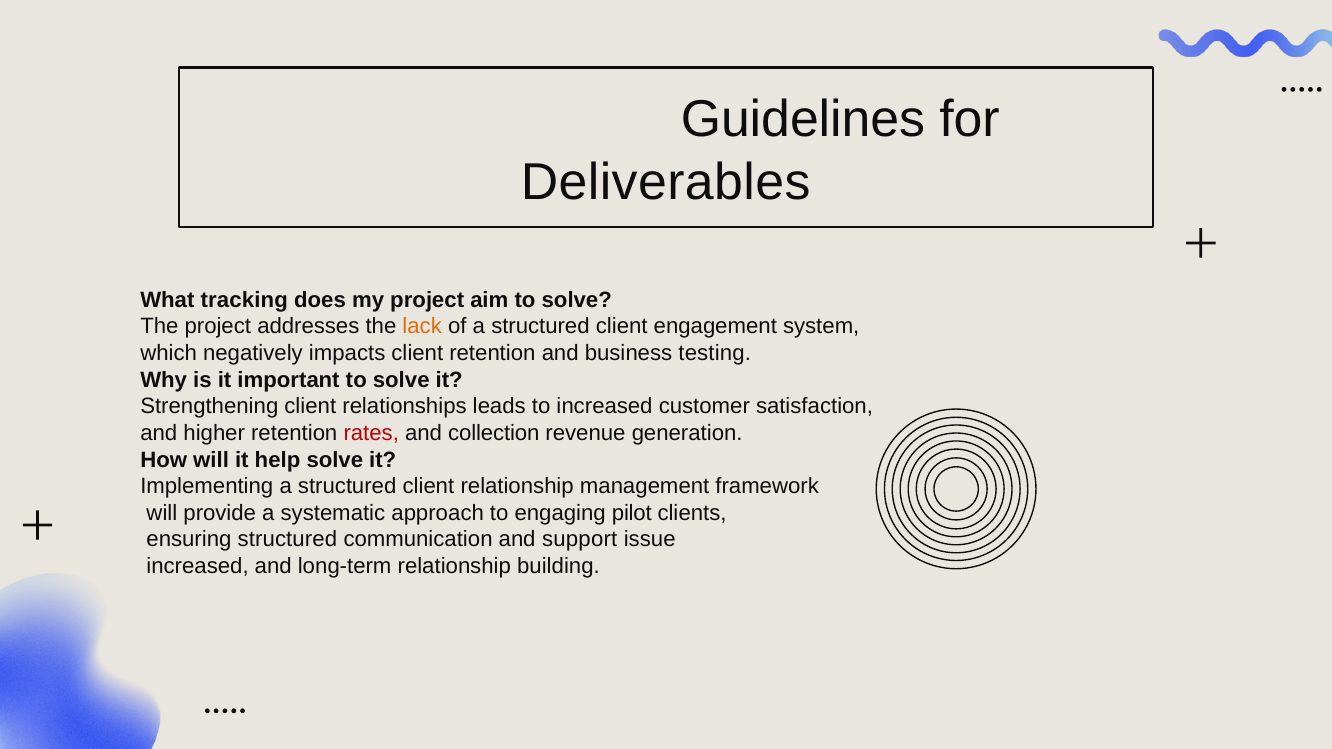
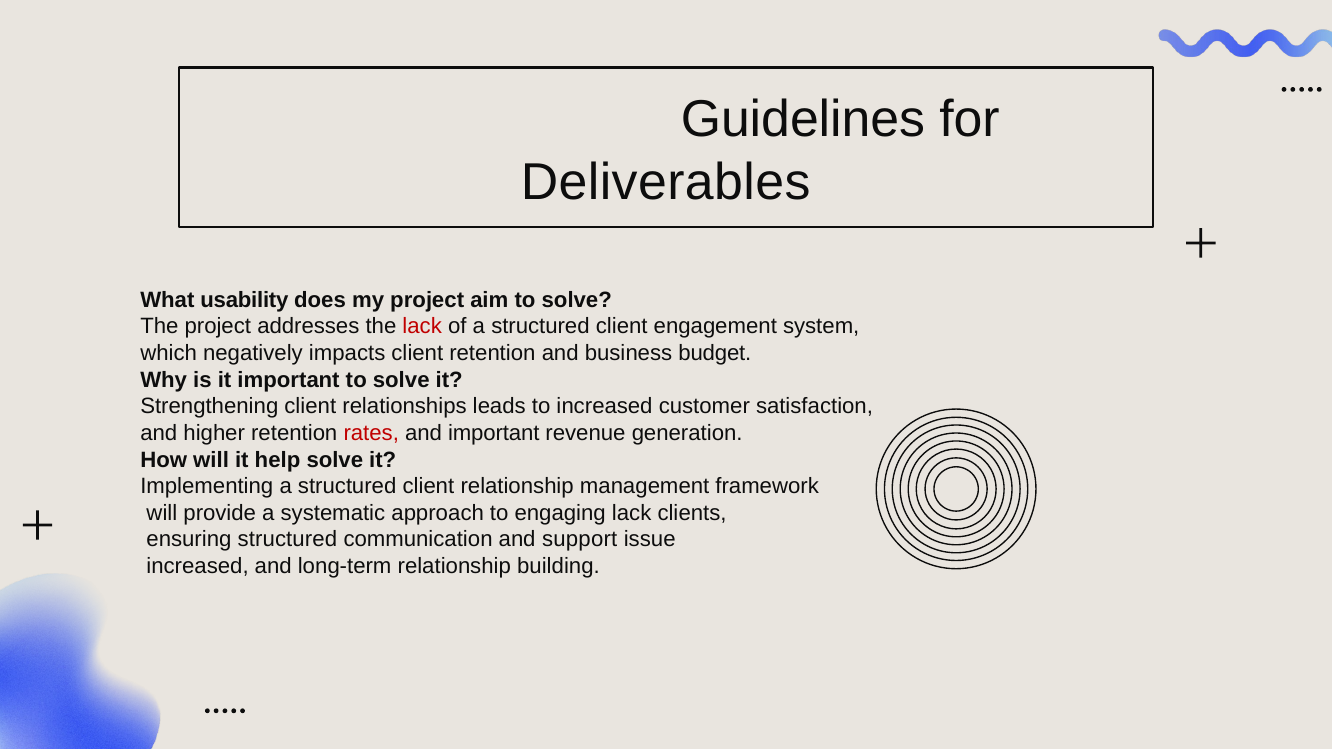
tracking: tracking -> usability
lack at (422, 327) colour: orange -> red
testing: testing -> budget
and collection: collection -> important
engaging pilot: pilot -> lack
